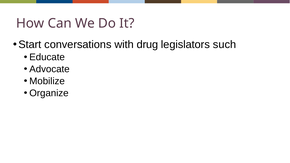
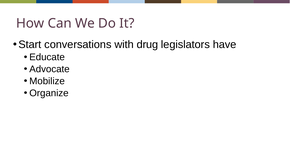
such: such -> have
